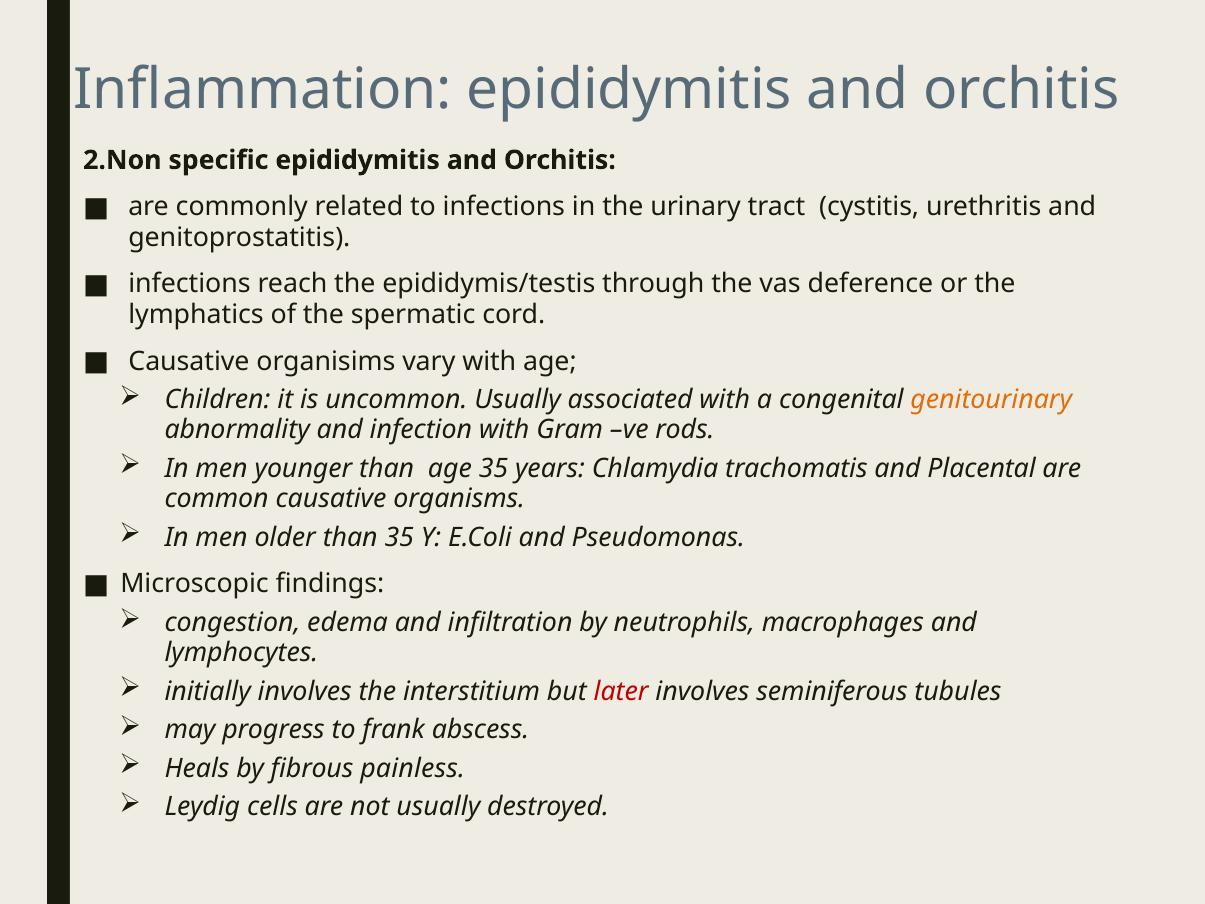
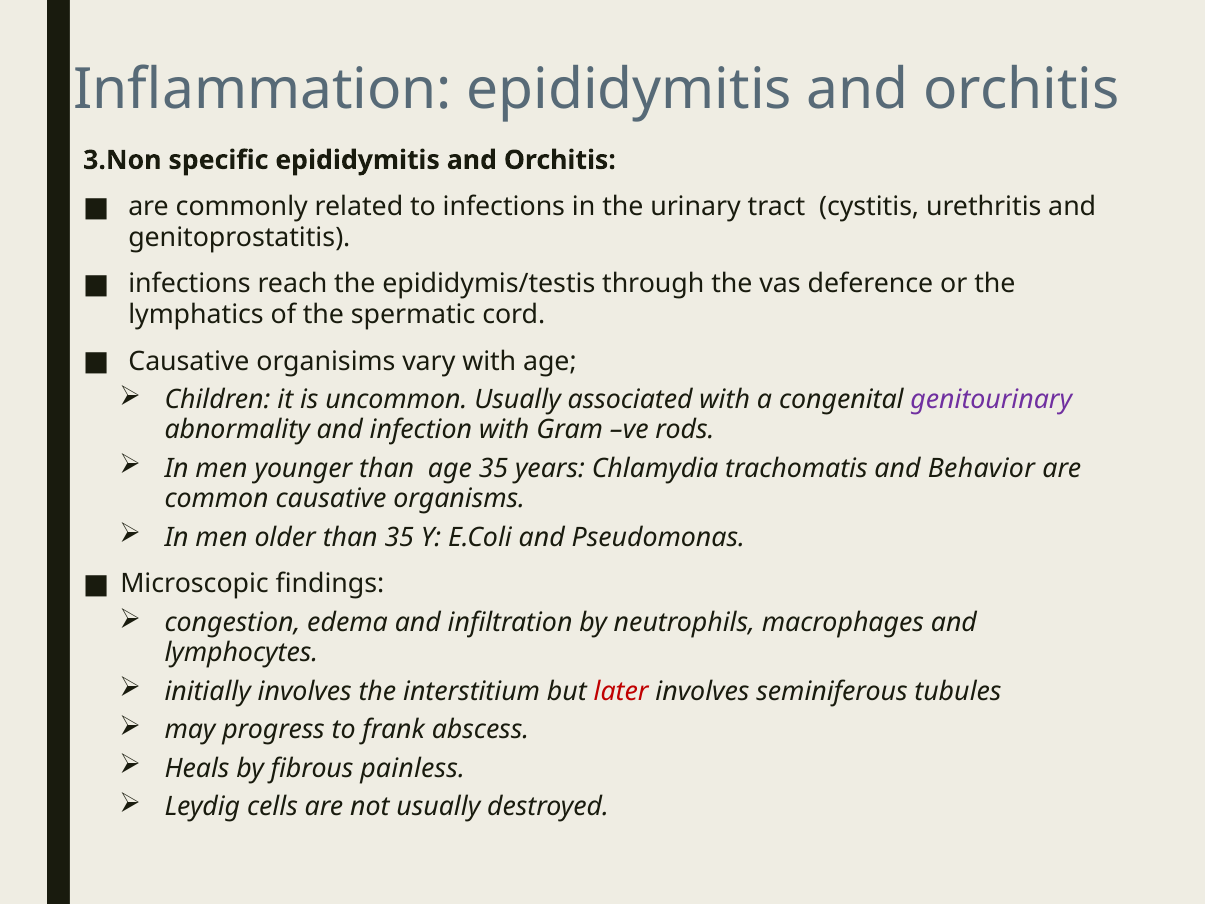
2.Non: 2.Non -> 3.Non
genitourinary colour: orange -> purple
Placental: Placental -> Behavior
